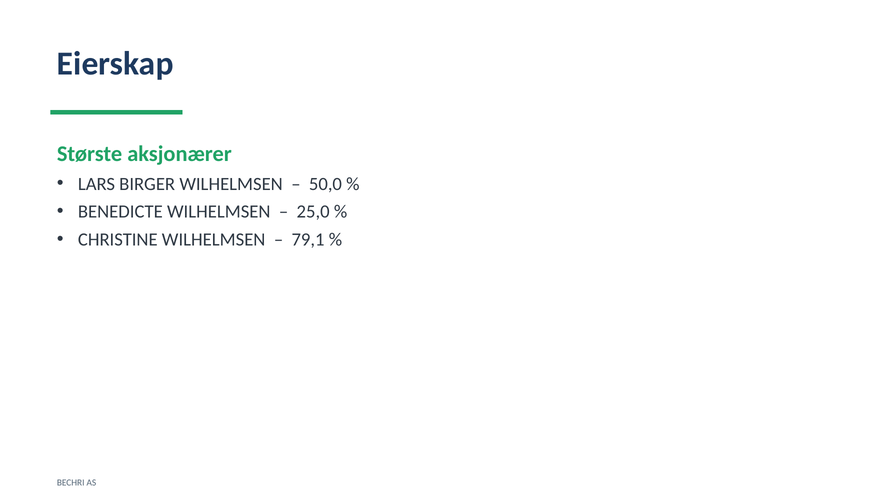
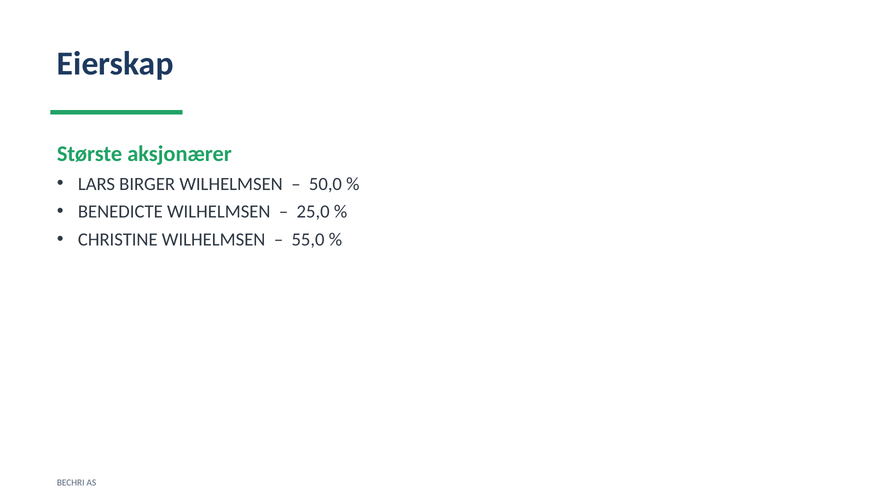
79,1: 79,1 -> 55,0
